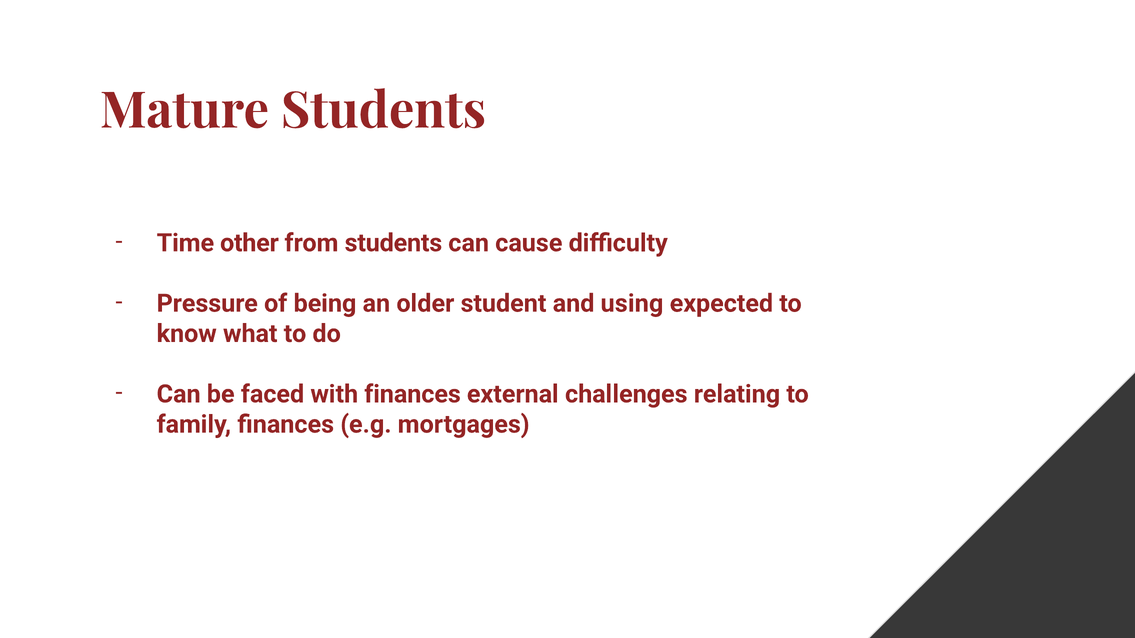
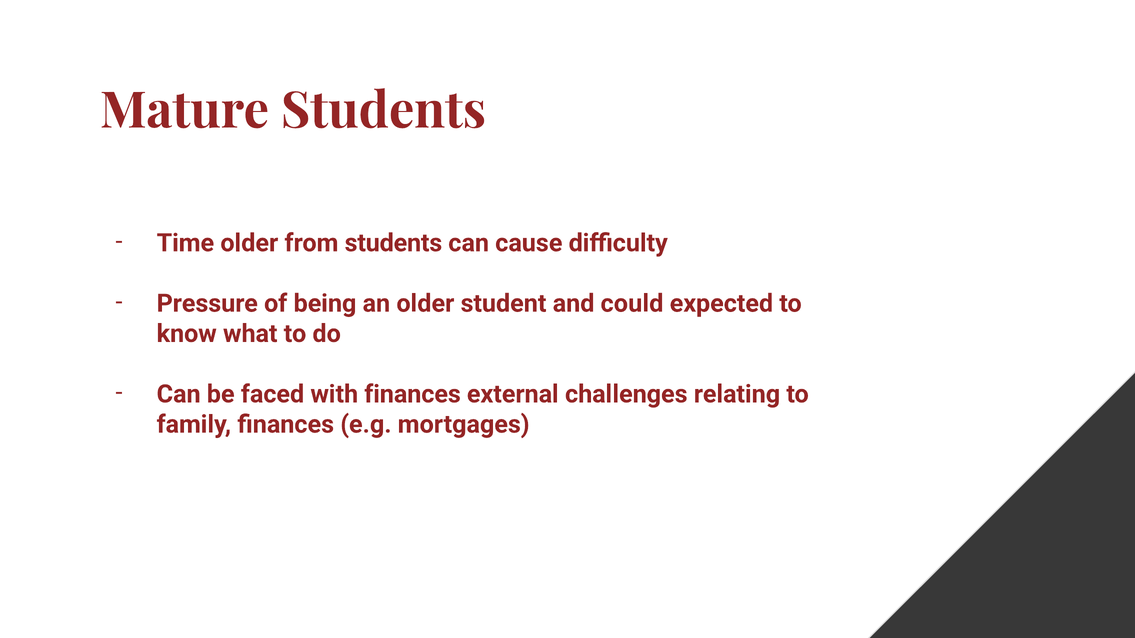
Time other: other -> older
using: using -> could
